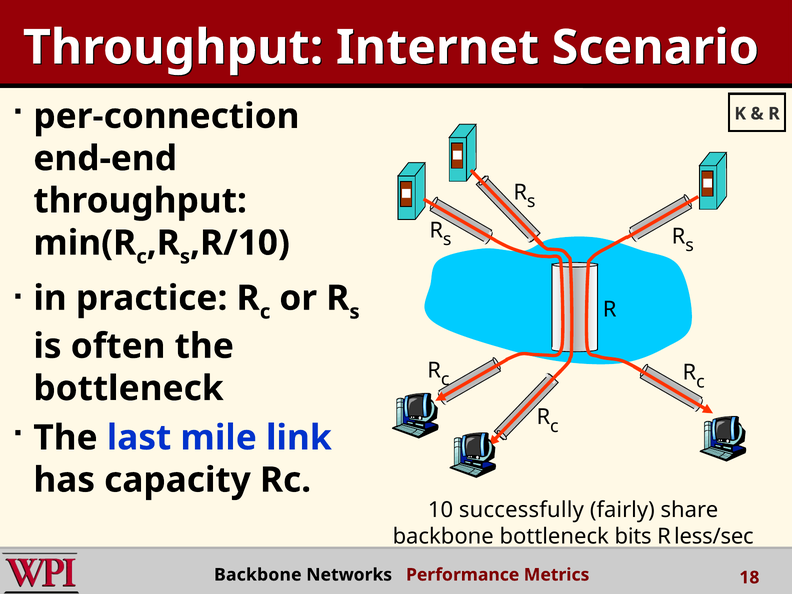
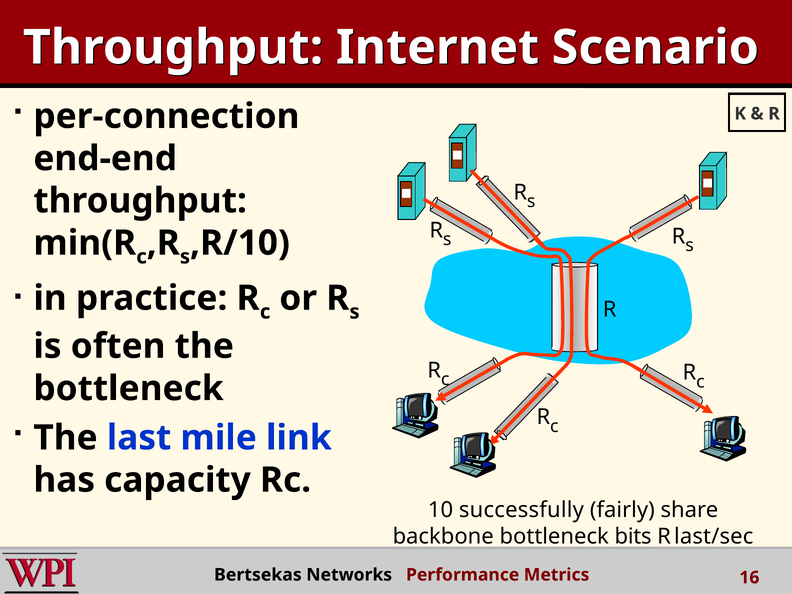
less/sec: less/sec -> last/sec
Backbone at (258, 575): Backbone -> Bertsekas
18: 18 -> 16
